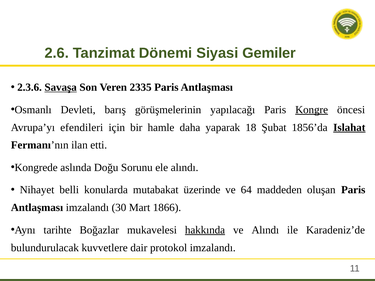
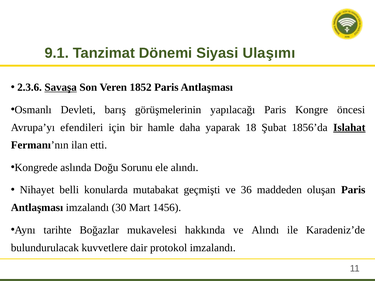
2.6: 2.6 -> 9.1
Gemiler: Gemiler -> Ulaşımı
2335: 2335 -> 1852
Kongre underline: present -> none
üzerinde: üzerinde -> geçmişti
64: 64 -> 36
1866: 1866 -> 1456
hakkında underline: present -> none
